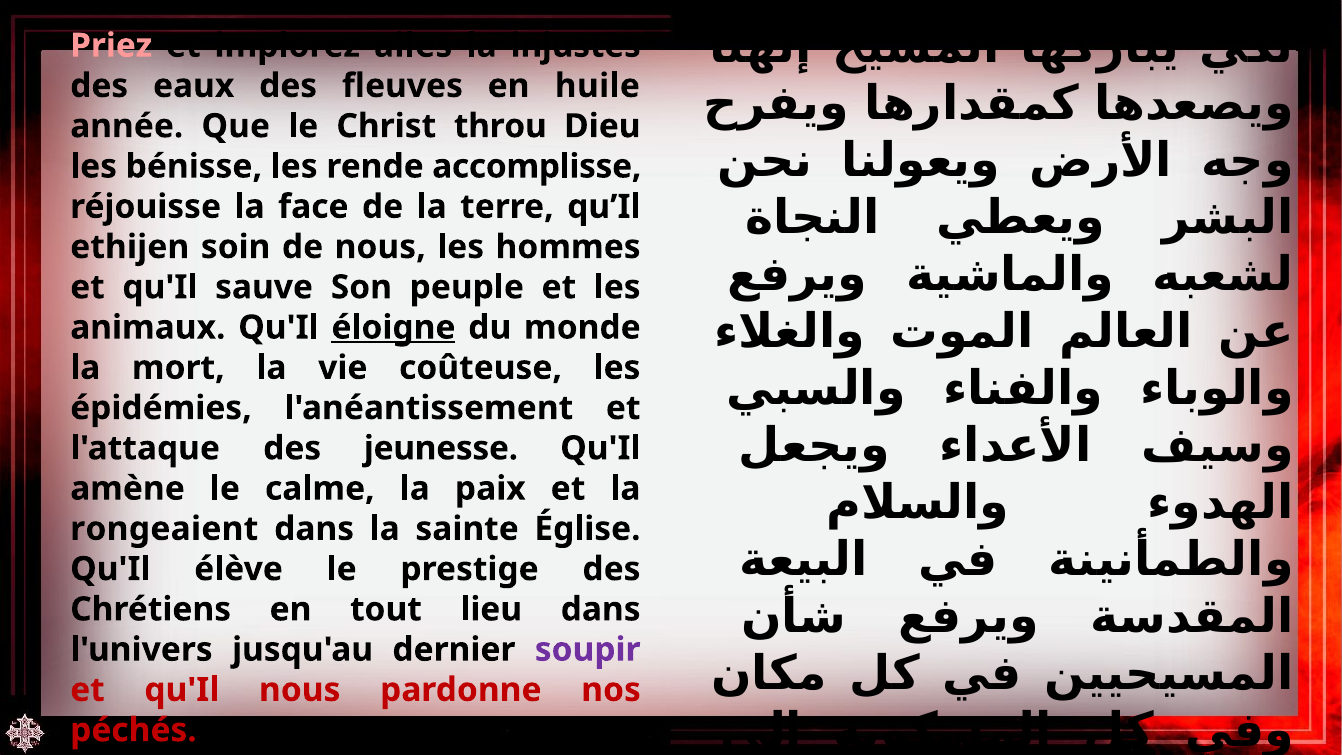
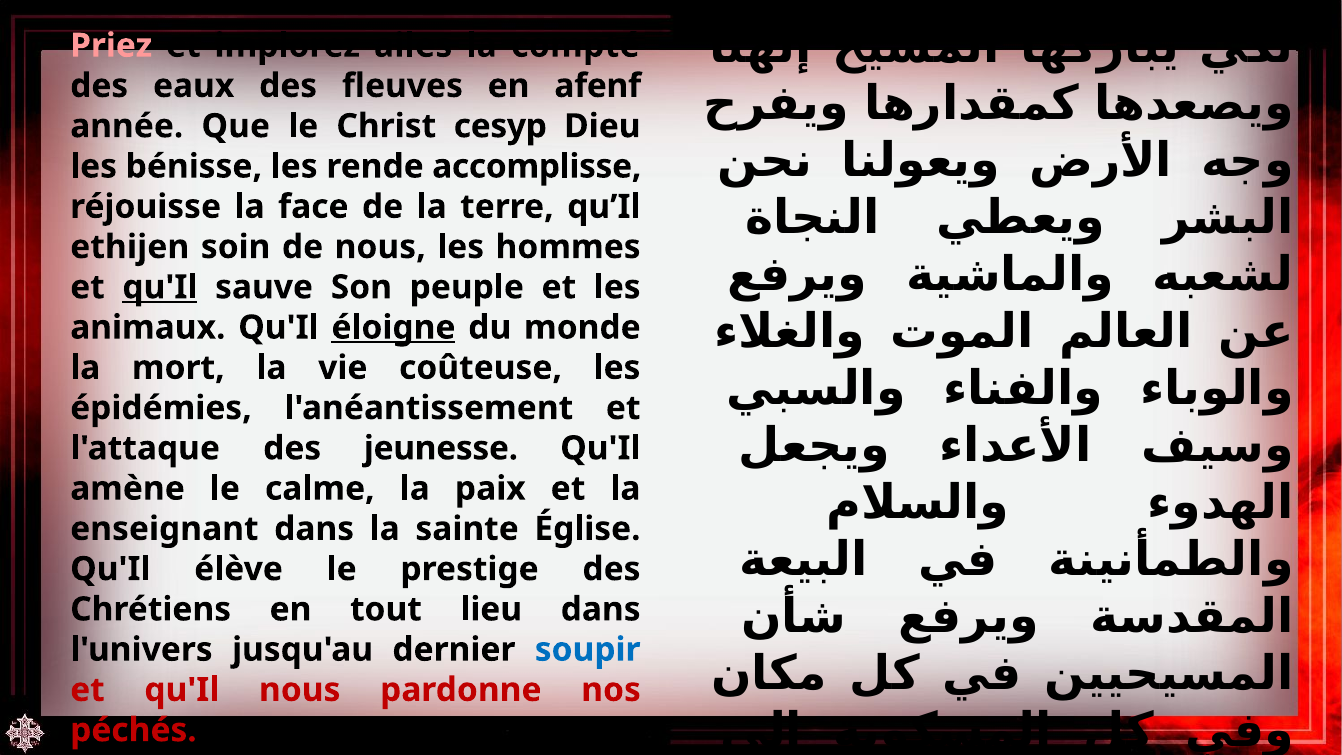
injustes: injustes -> compté
huile: huile -> afenf
throu: throu -> cesyp
qu'Il at (160, 287) underline: none -> present
rongeaient: rongeaient -> enseignant
soupir colour: purple -> blue
